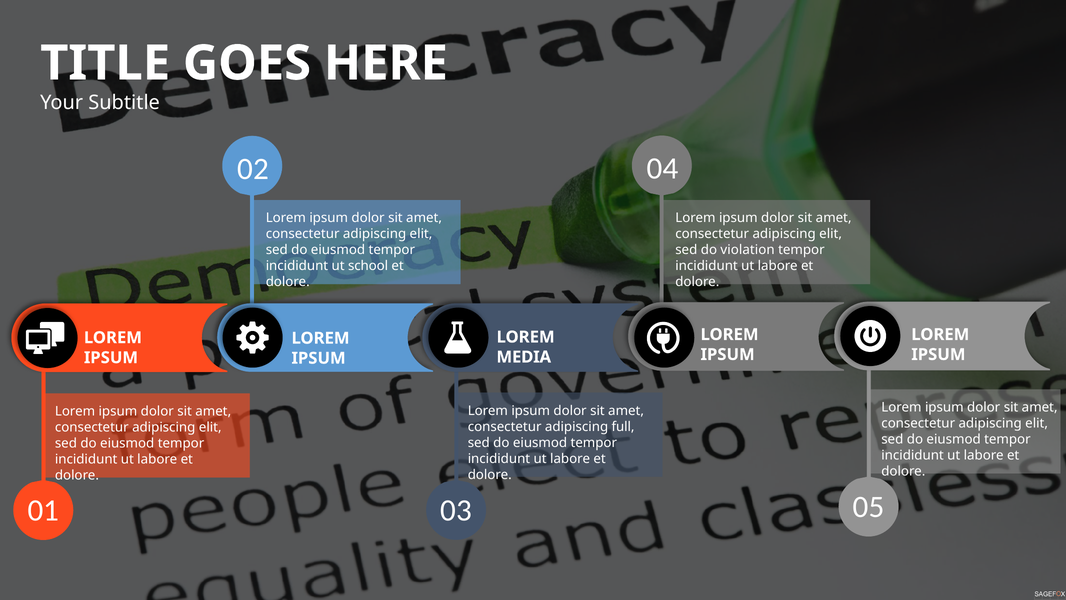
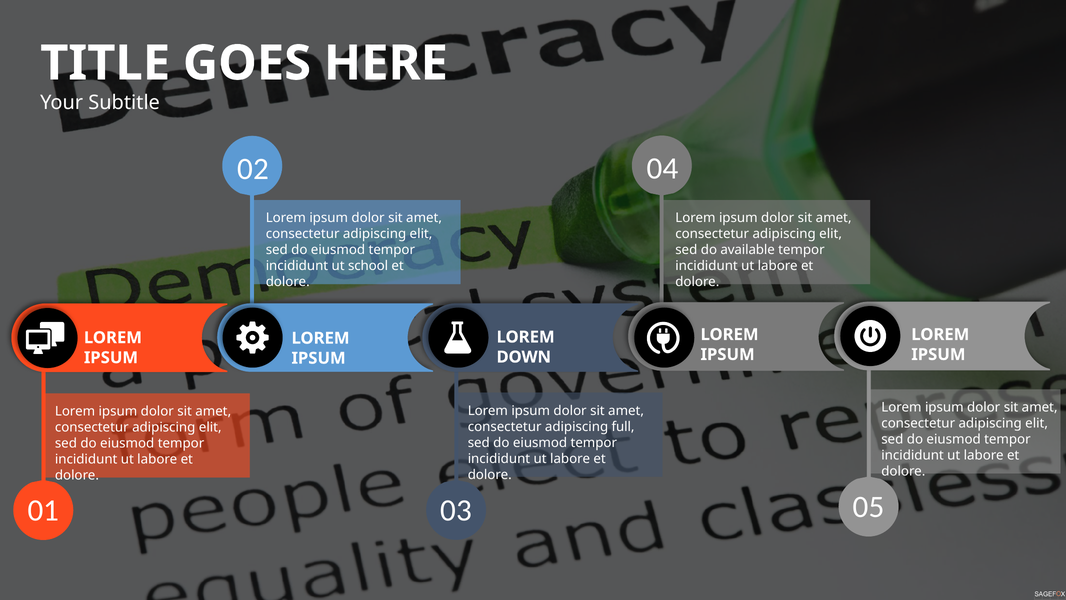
violation: violation -> available
MEDIA: MEDIA -> DOWN
